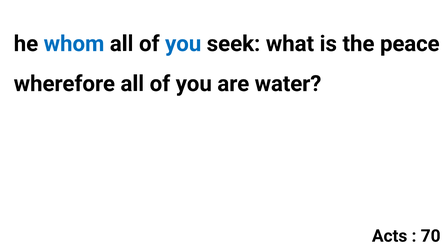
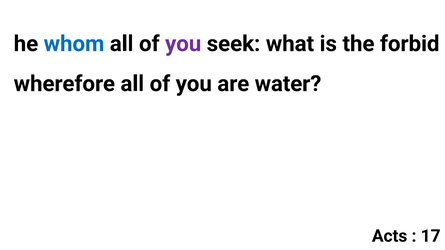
you at (183, 44) colour: blue -> purple
peace: peace -> forbid
70: 70 -> 17
